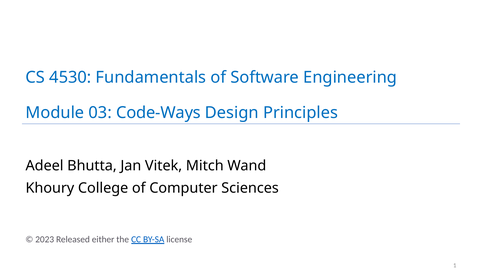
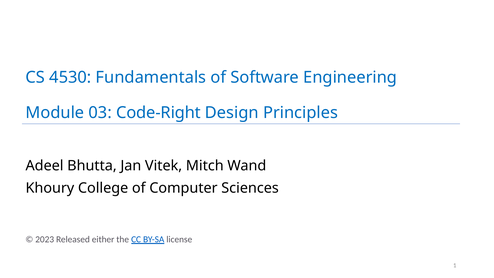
Code-Ways: Code-Ways -> Code-Right
